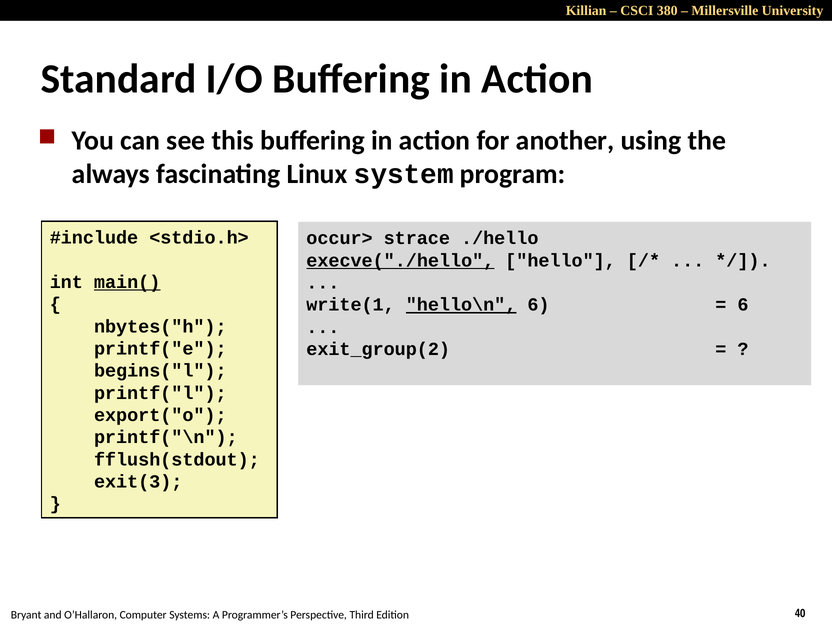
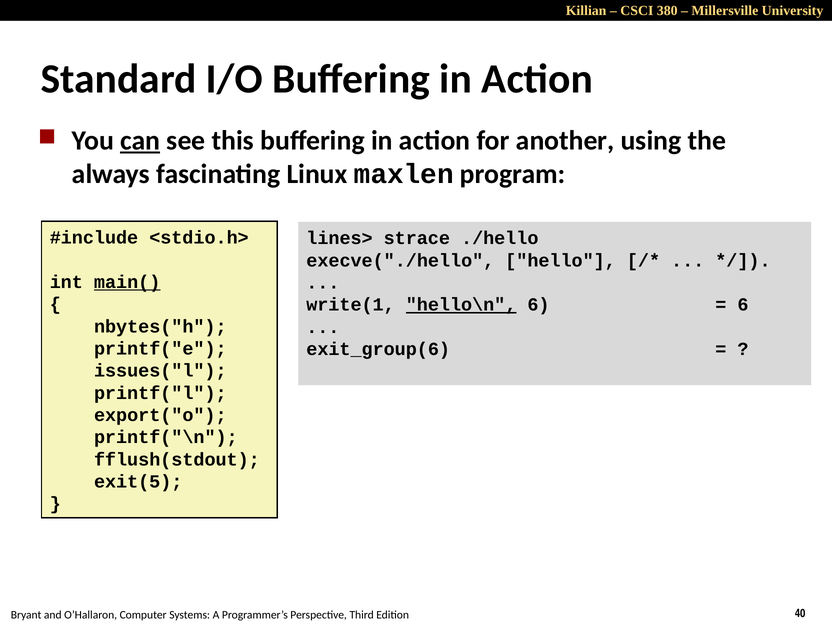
can underline: none -> present
system: system -> maxlen
occur>: occur> -> lines>
execve("./hello underline: present -> none
exit_group(2: exit_group(2 -> exit_group(6
begins("l: begins("l -> issues("l
exit(3: exit(3 -> exit(5
